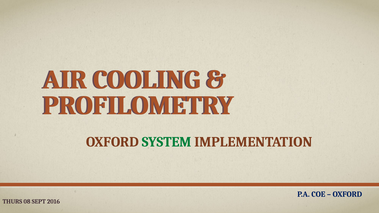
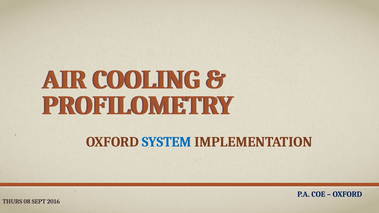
SYSTEM colour: green -> blue
